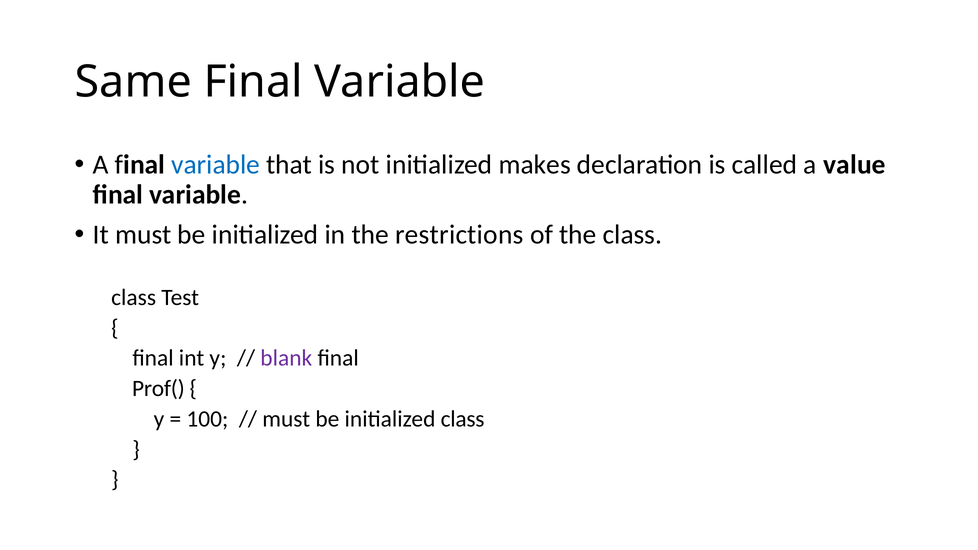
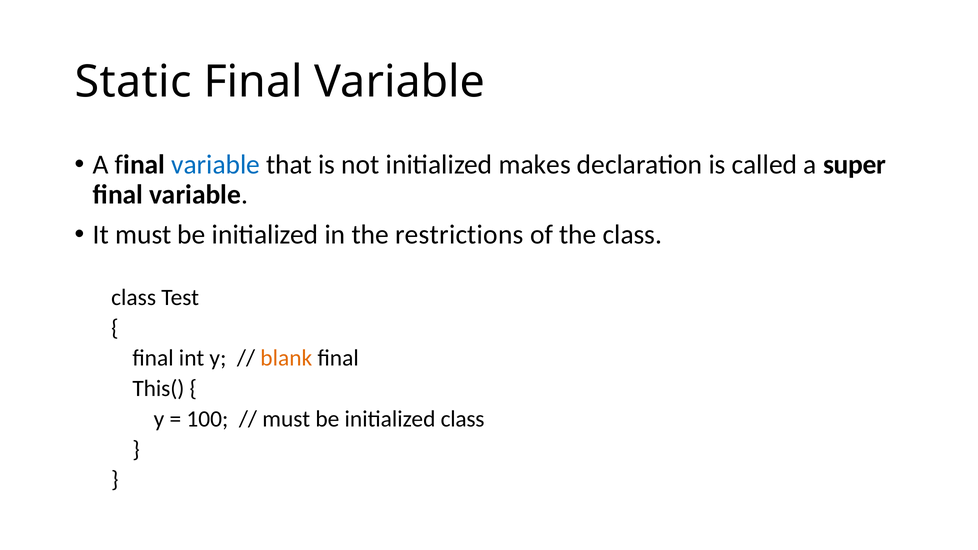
Same: Same -> Static
value: value -> super
blank colour: purple -> orange
Prof(: Prof( -> This(
